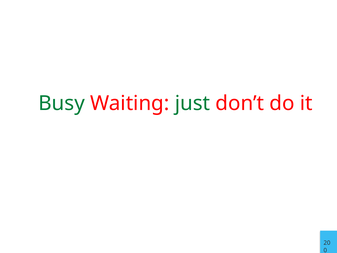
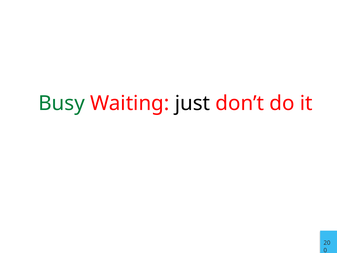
just colour: green -> black
